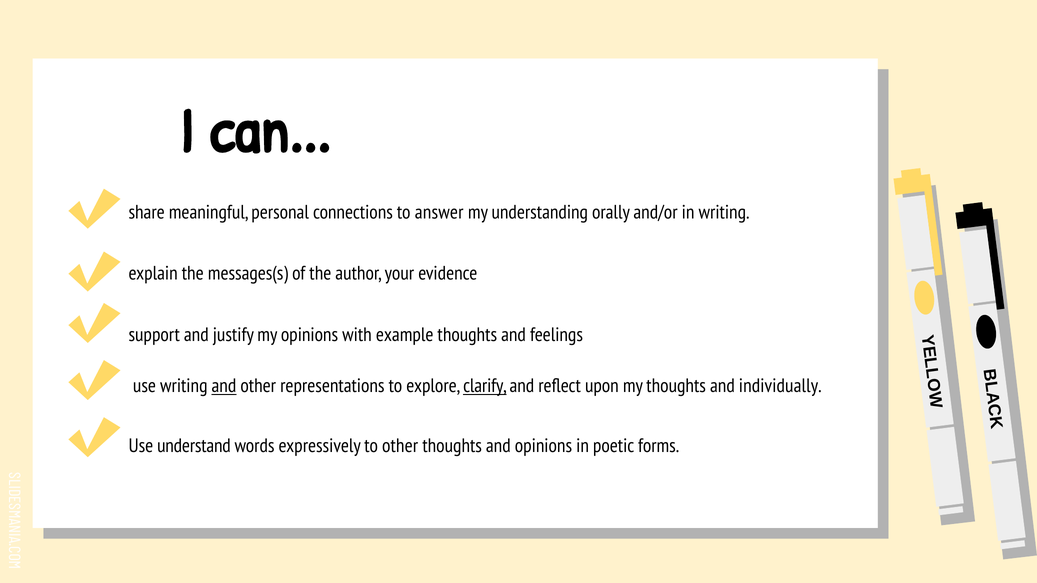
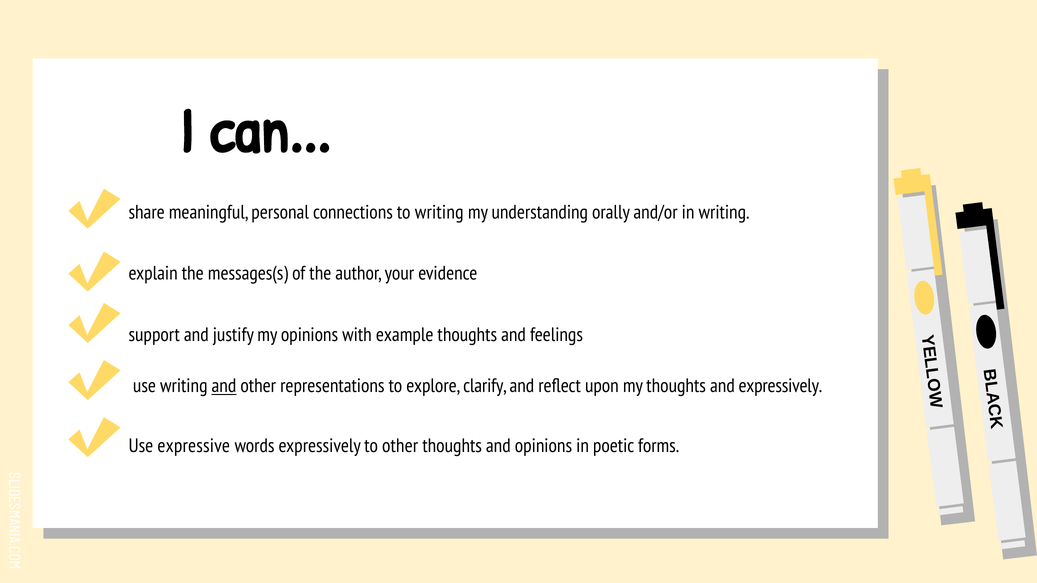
to answer: answer -> writing
clarify underline: present -> none
and individually: individually -> expressively
understand: understand -> expressive
